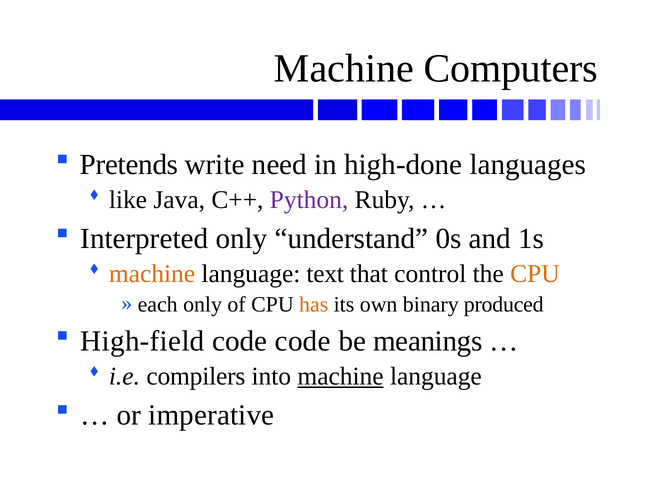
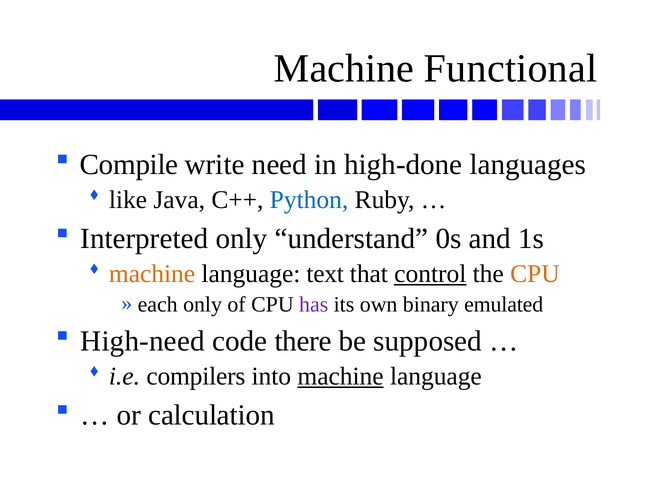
Computers: Computers -> Functional
Pretends: Pretends -> Compile
Python colour: purple -> blue
control underline: none -> present
has colour: orange -> purple
produced: produced -> emulated
High-field: High-field -> High-need
code code: code -> there
meanings: meanings -> supposed
imperative: imperative -> calculation
